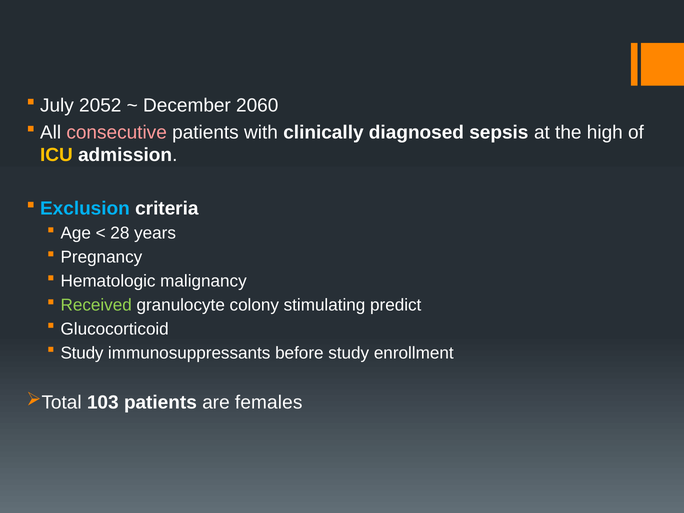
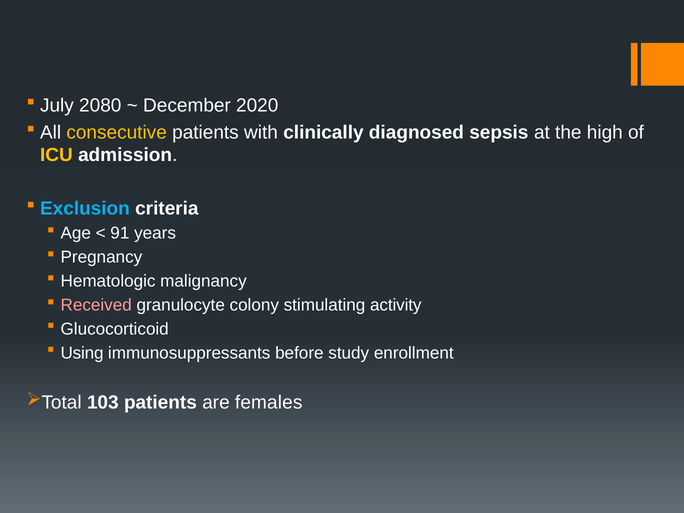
2052: 2052 -> 2080
2060: 2060 -> 2020
consecutive colour: pink -> yellow
28: 28 -> 91
Received colour: light green -> pink
predict: predict -> activity
Study at (82, 353): Study -> Using
